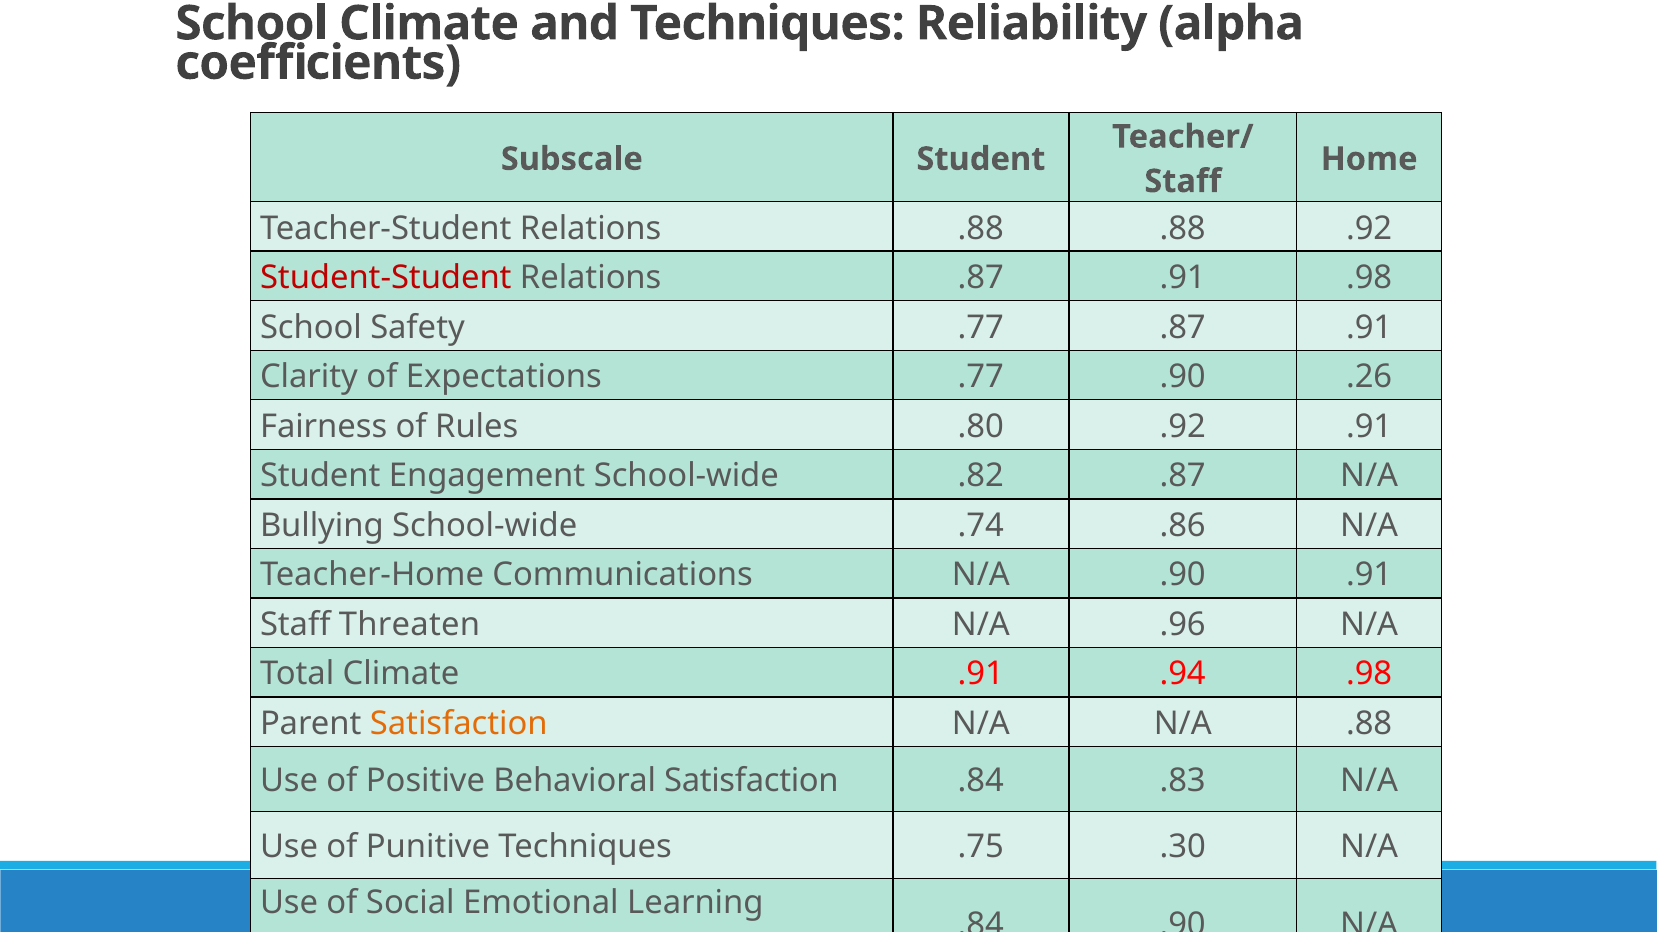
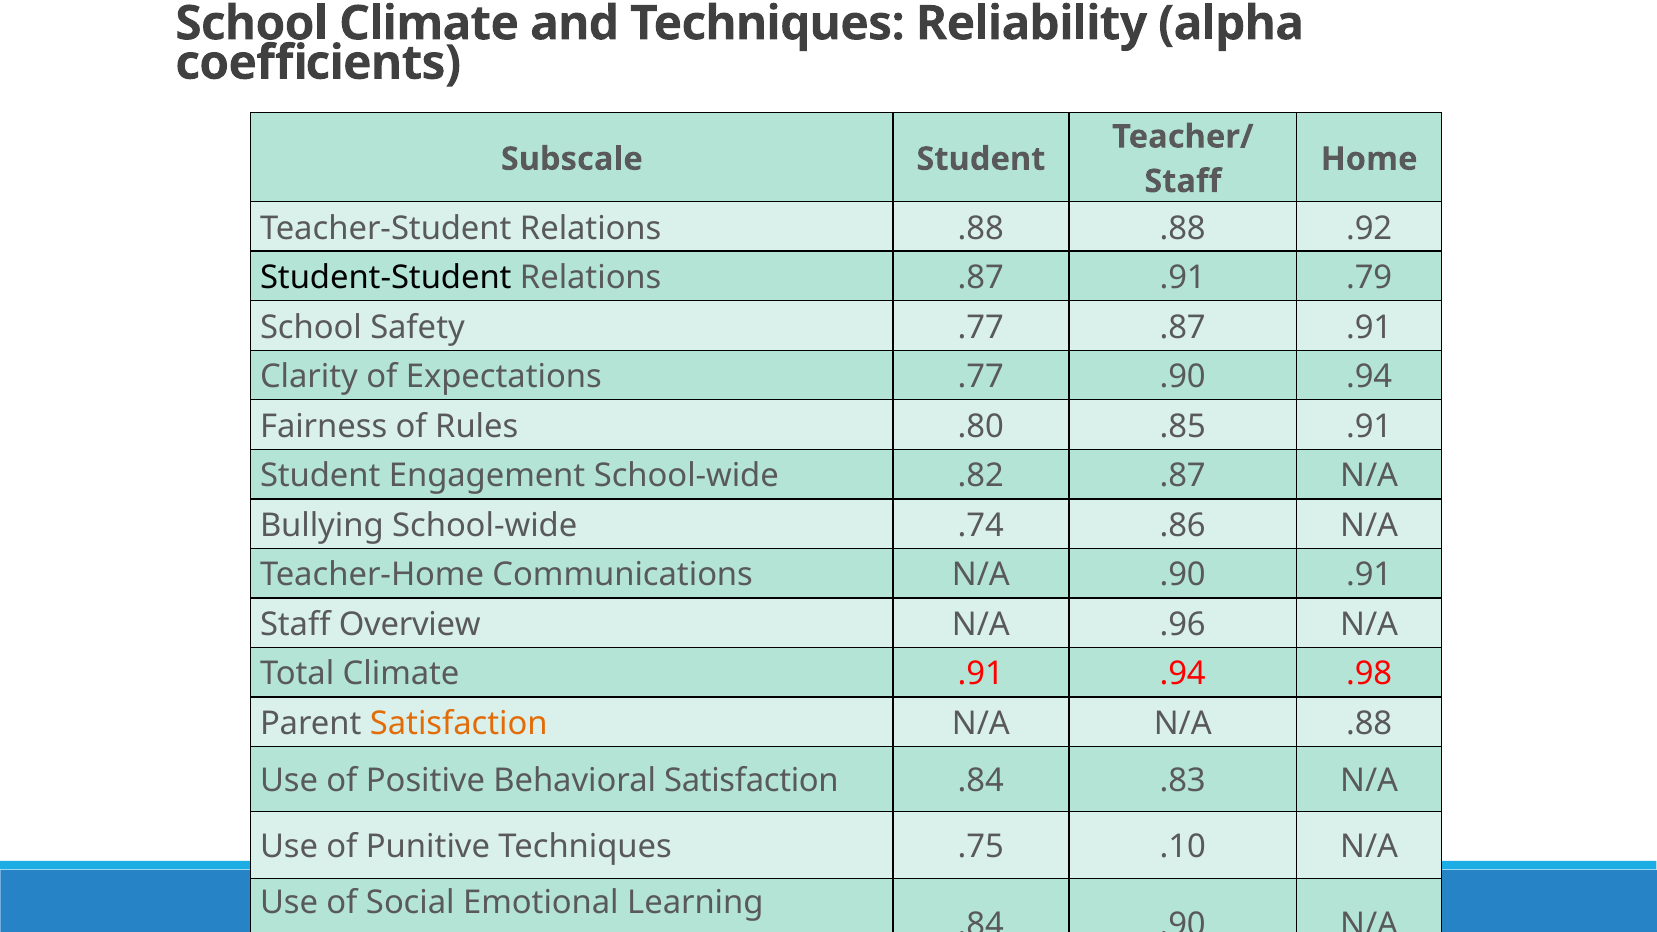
Student-Student colour: red -> black
.91 .98: .98 -> .79
.90 .26: .26 -> .94
.80 .92: .92 -> .85
Threaten: Threaten -> Overview
.30: .30 -> .10
